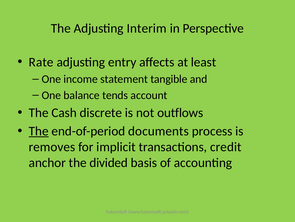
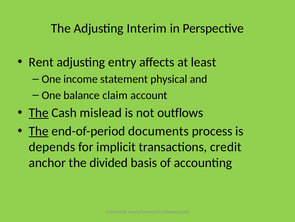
Rate: Rate -> Rent
tangible: tangible -> physical
tends: tends -> claim
The at (39, 112) underline: none -> present
discrete: discrete -> mislead
removes: removes -> depends
